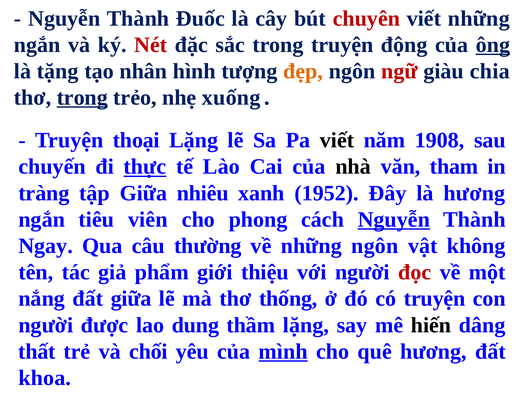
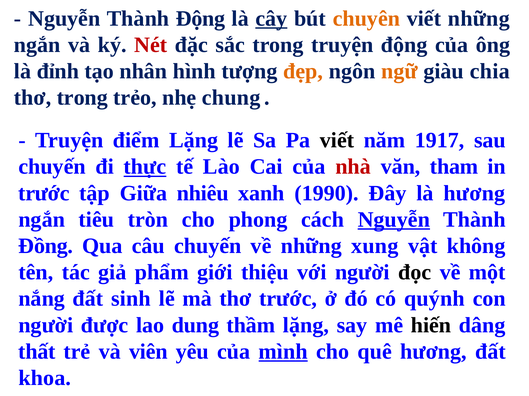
Thành Đuốc: Đuốc -> Động
cây underline: none -> present
chuyên colour: red -> orange
ông underline: present -> none
tặng: tặng -> đỉnh
ngữ colour: red -> orange
trong at (82, 98) underline: present -> none
xuống: xuống -> chung
thoại: thoại -> điểm
1908: 1908 -> 1917
nhà colour: black -> red
tràng at (44, 193): tràng -> trước
1952: 1952 -> 1990
viên: viên -> tròn
Ngay: Ngay -> Đồng
câu thường: thường -> chuyến
những ngôn: ngôn -> xung
đọc colour: red -> black
đất giữa: giữa -> sinh
thơ thống: thống -> trước
có truyện: truyện -> quýnh
chối: chối -> viên
